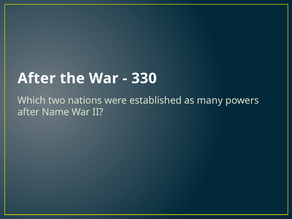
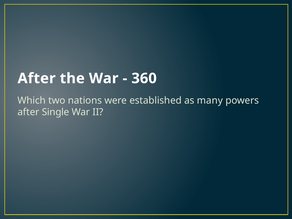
330: 330 -> 360
Name: Name -> Single
